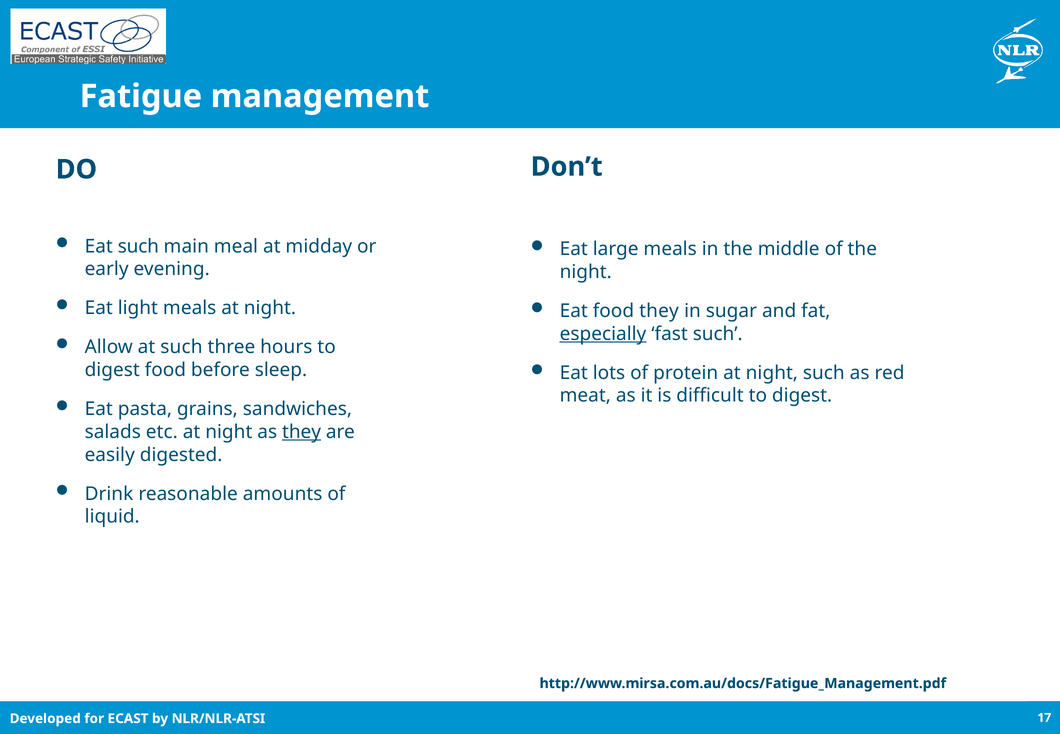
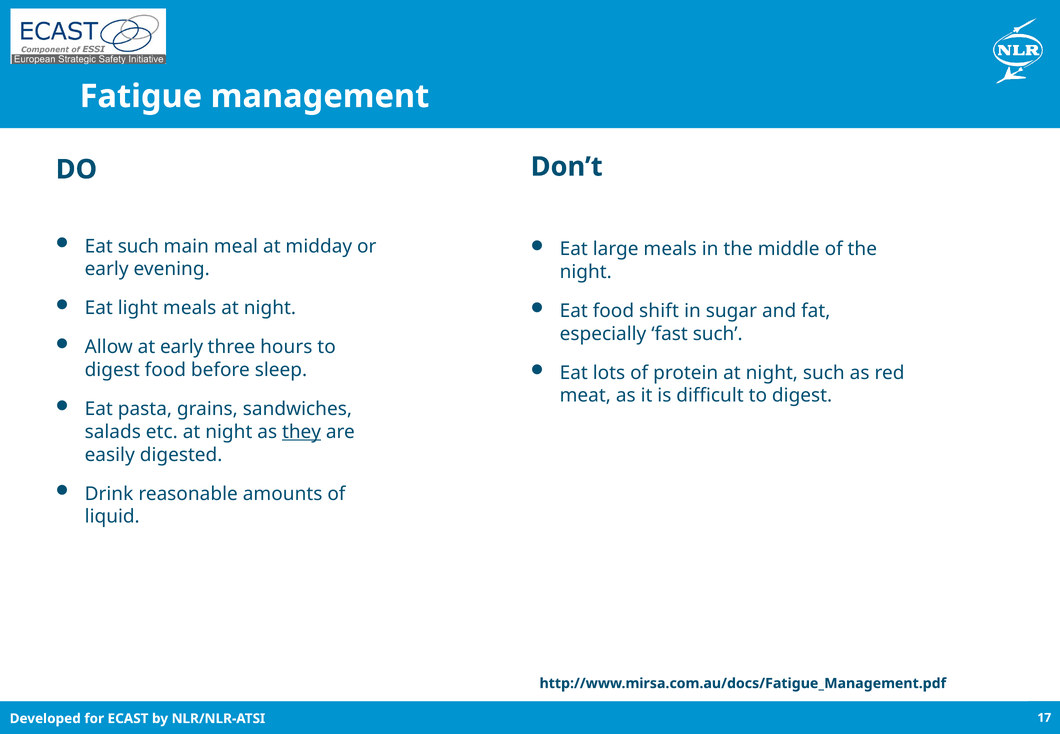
food they: they -> shift
especially underline: present -> none
at such: such -> early
